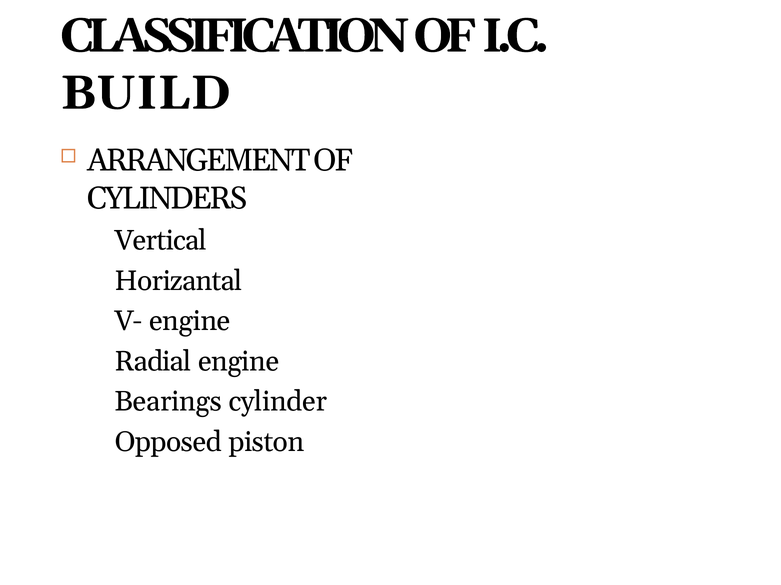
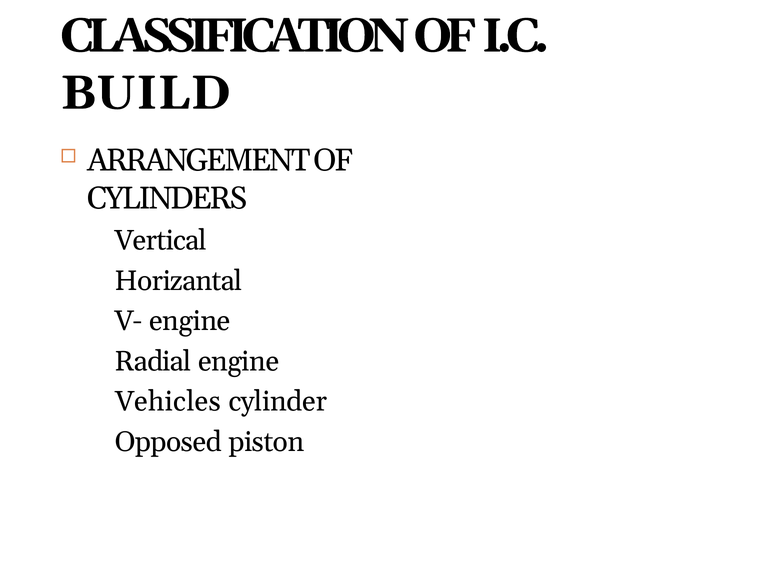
Bearings: Bearings -> Vehicles
